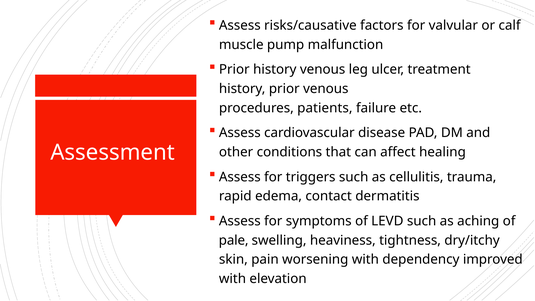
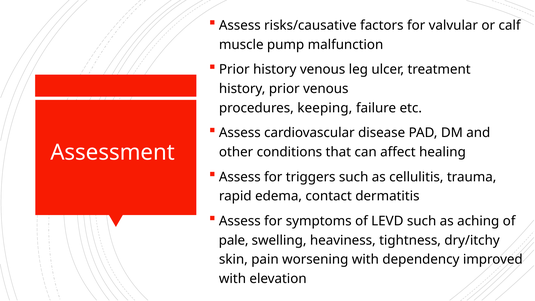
patients: patients -> keeping
